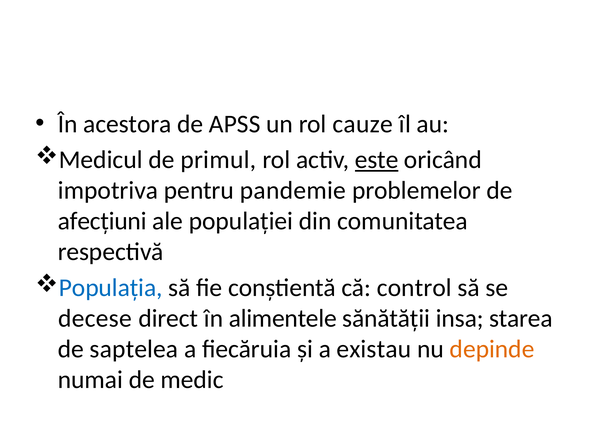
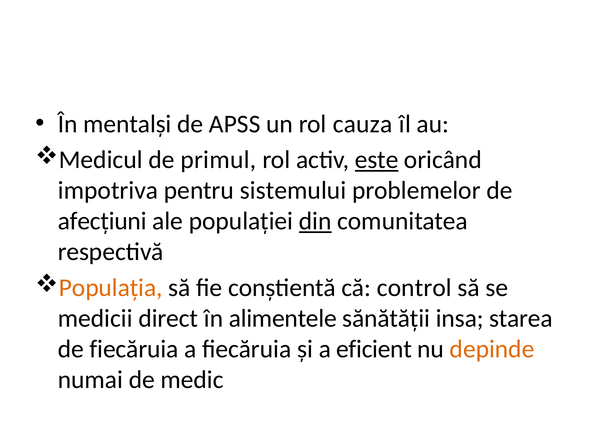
acestora: acestora -> mentalşi
cauze: cauze -> cauza
pandemie: pandemie -> sistemului
din underline: none -> present
Populaţia colour: blue -> orange
decese: decese -> medicii
de saptelea: saptelea -> fiecăruia
existau: existau -> eficient
